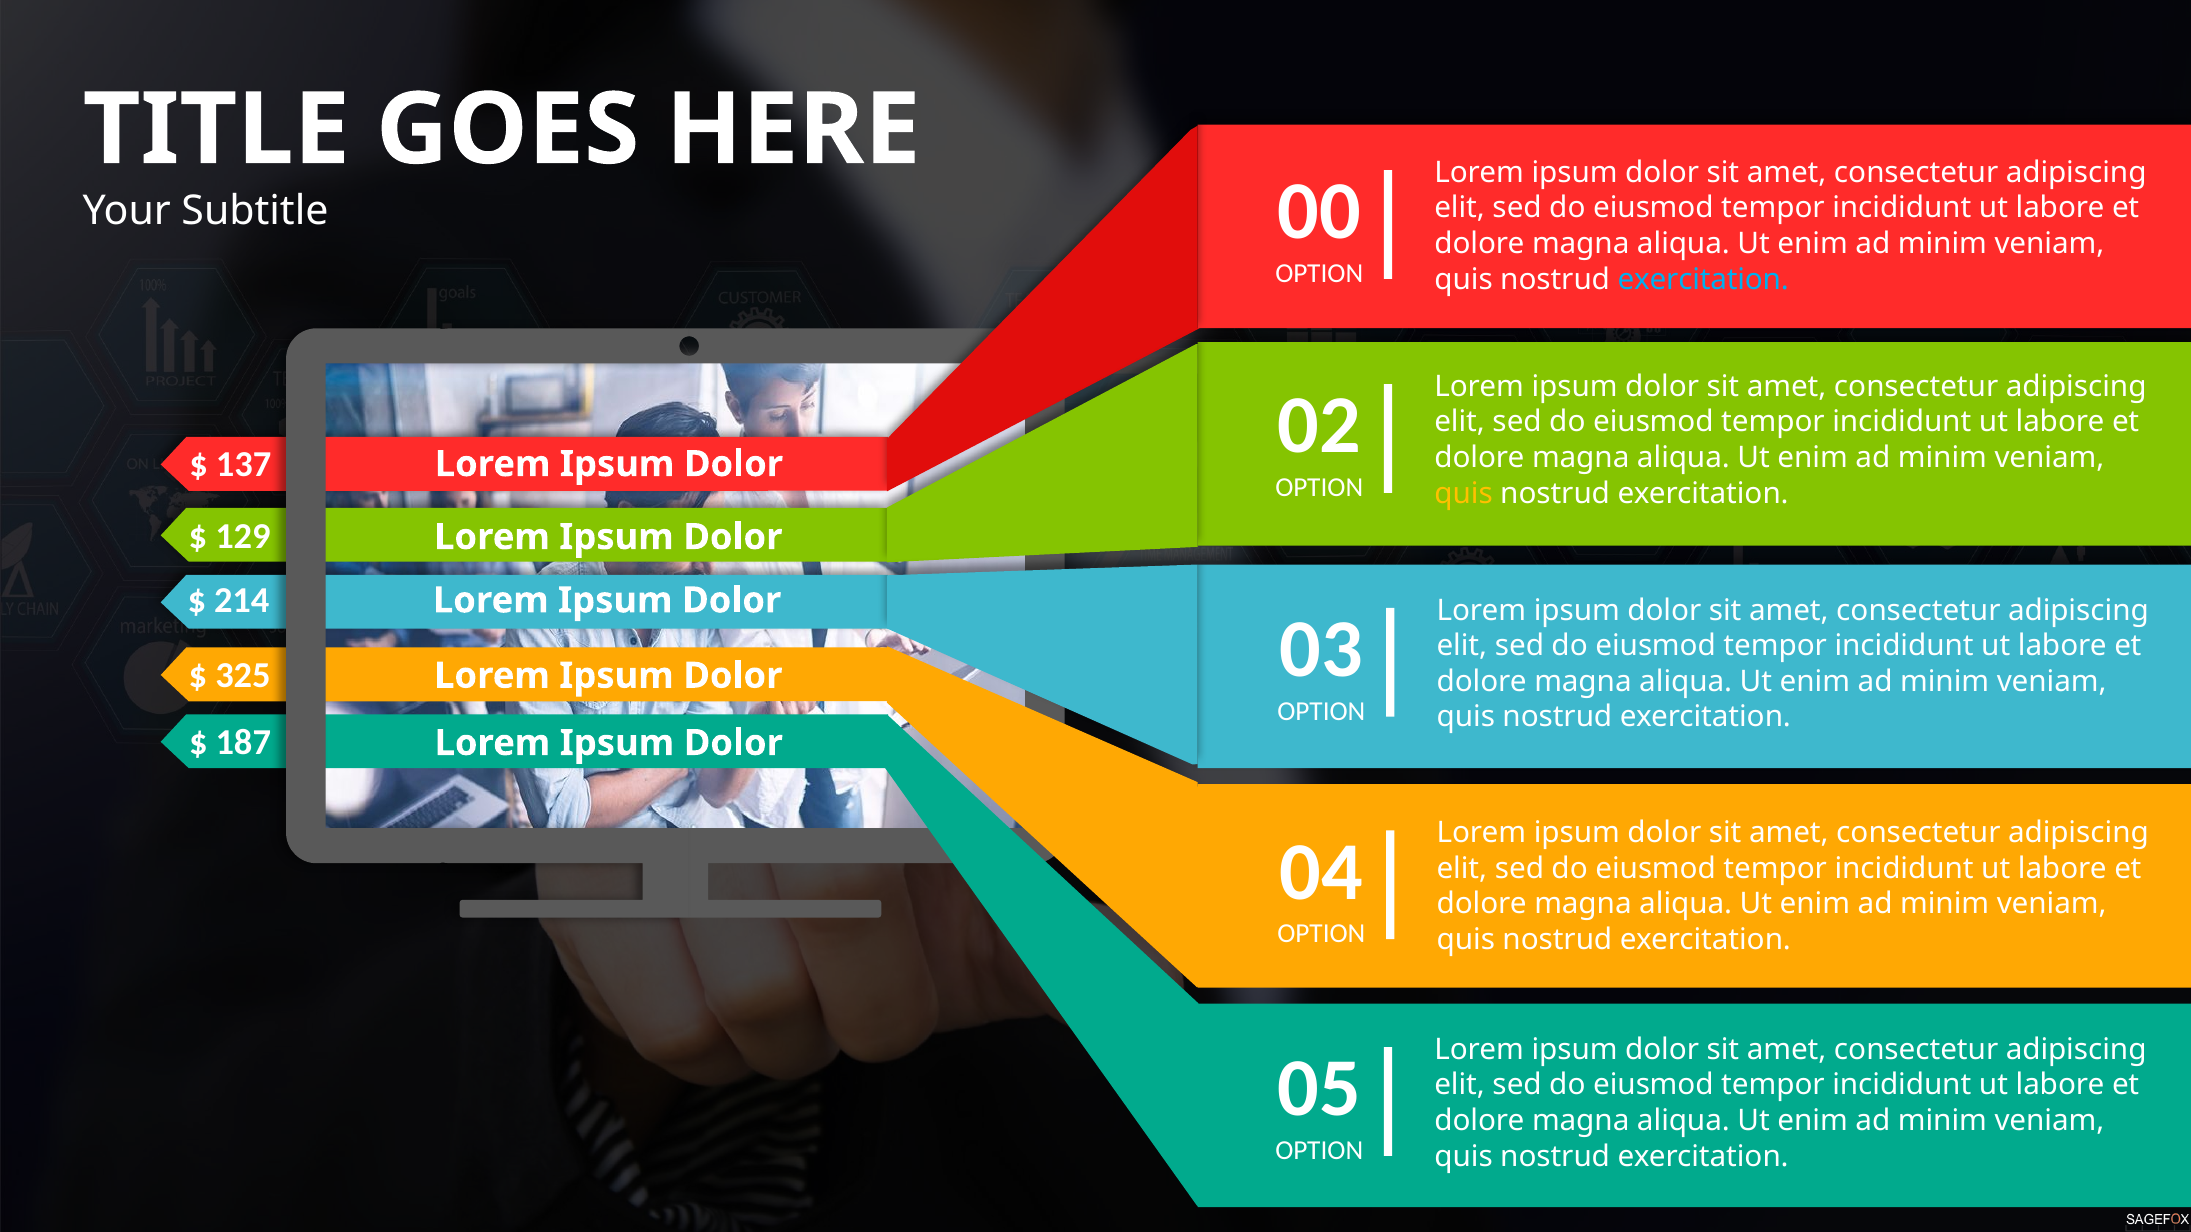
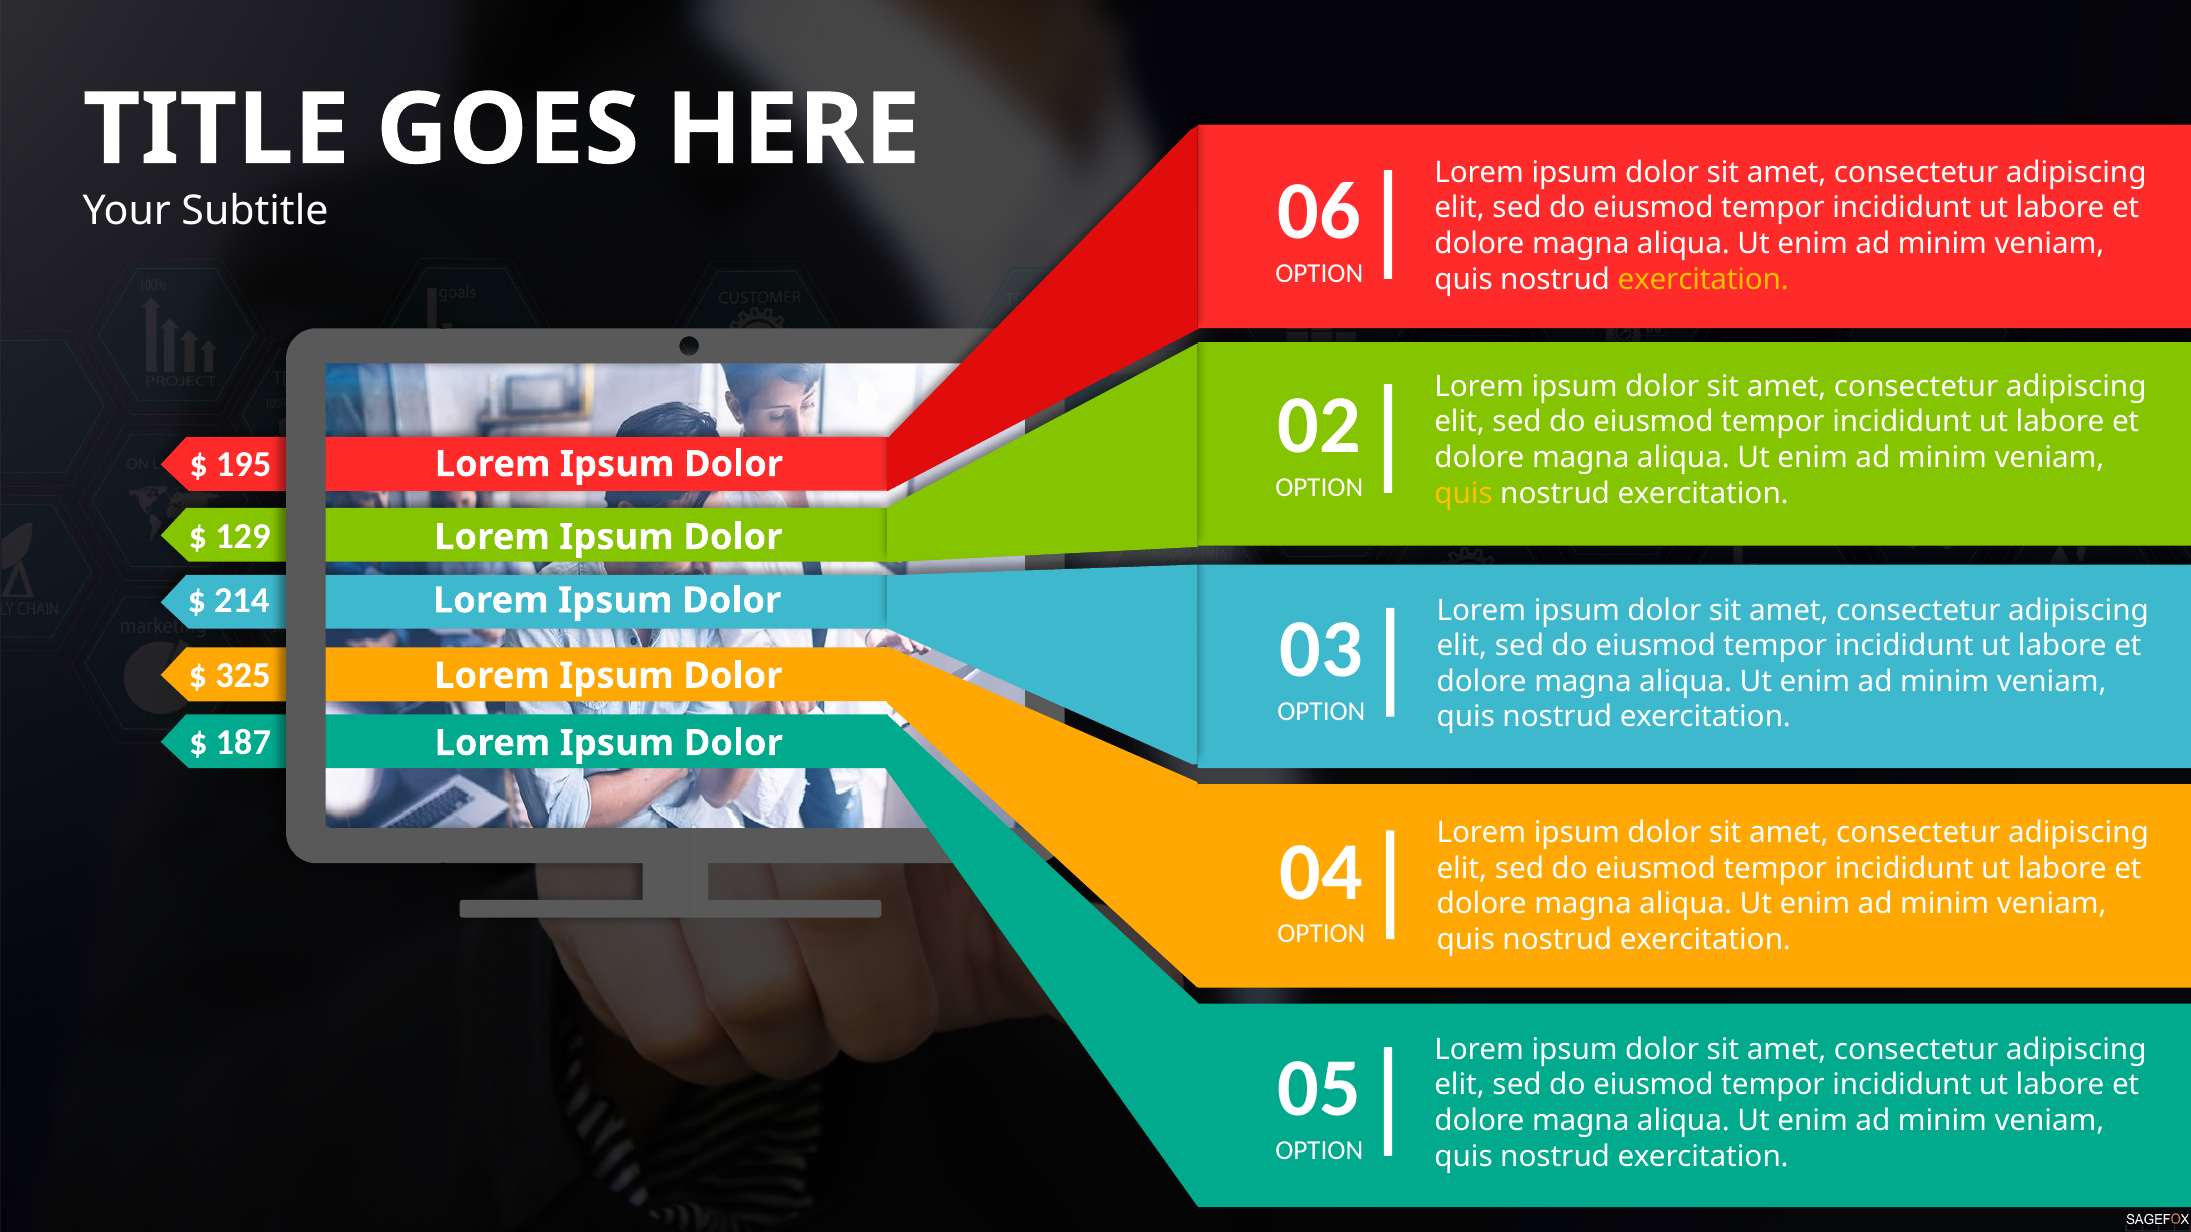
00: 00 -> 06
exercitation at (1703, 280) colour: light blue -> yellow
137: 137 -> 195
